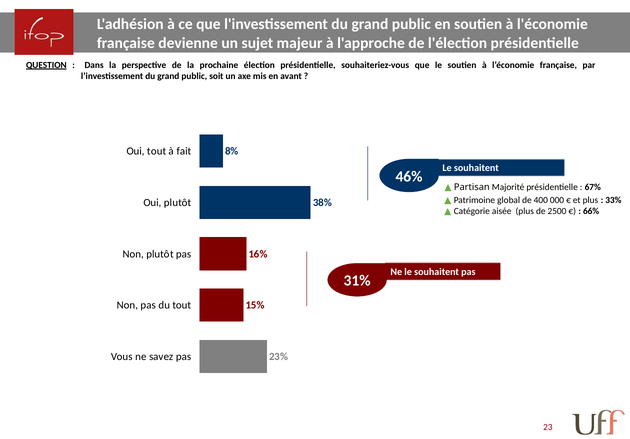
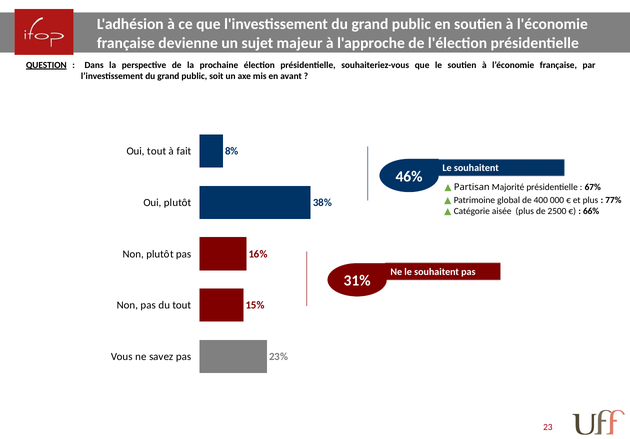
33%: 33% -> 77%
